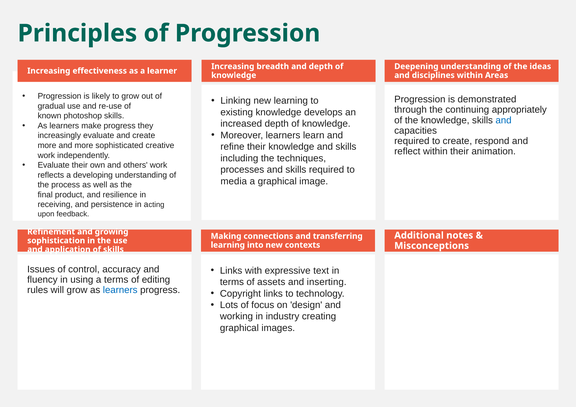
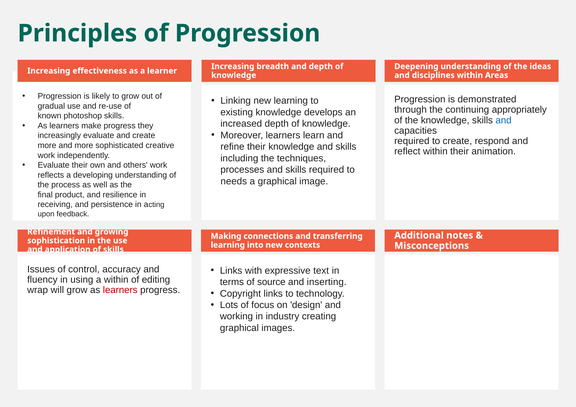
media: media -> needs
a terms: terms -> within
assets: assets -> source
rules: rules -> wrap
learners at (120, 290) colour: blue -> red
